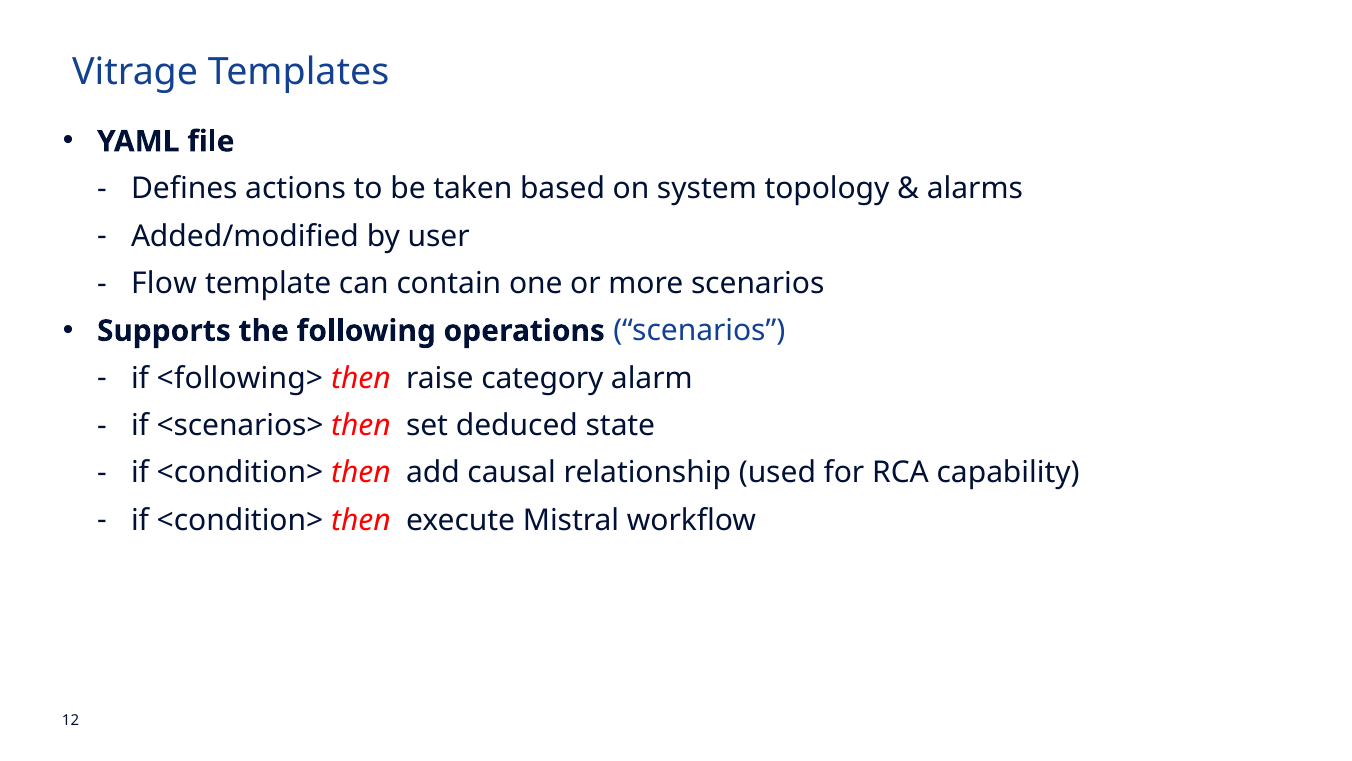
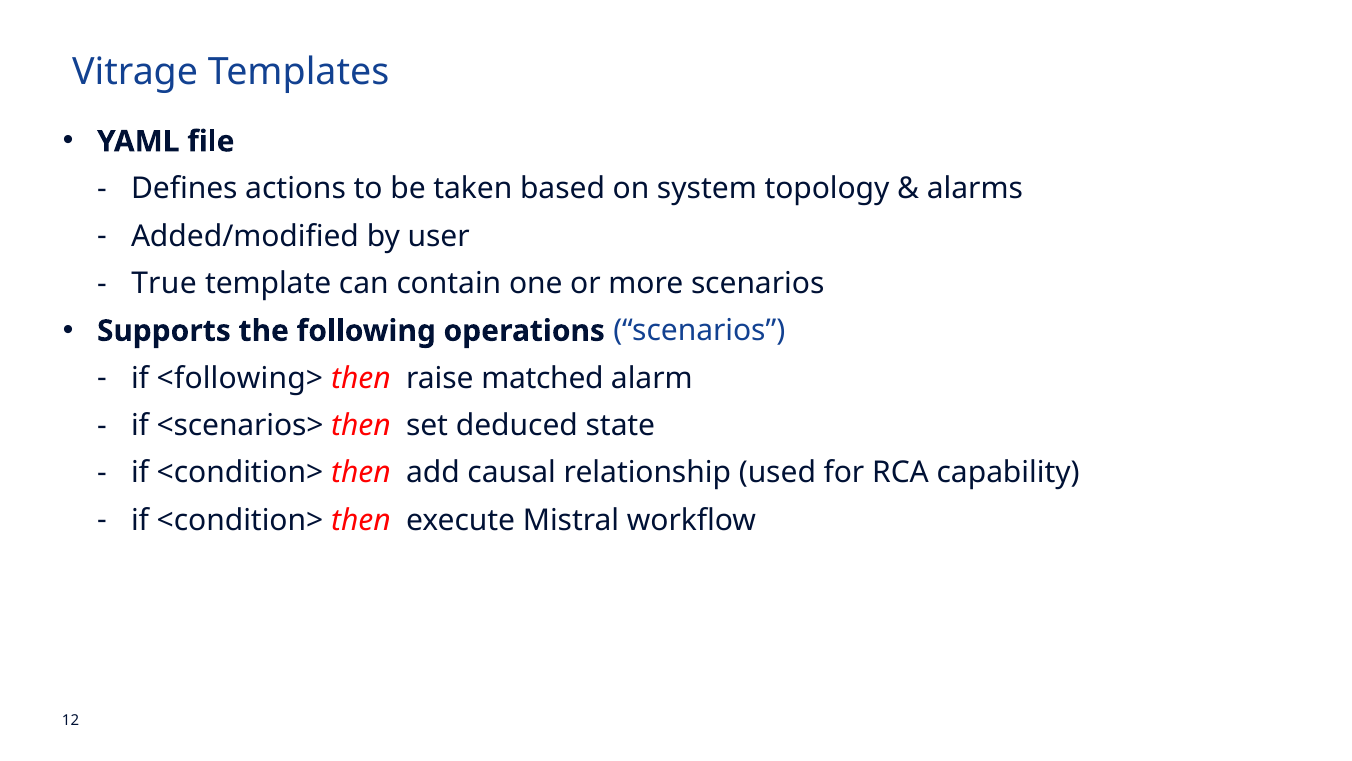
Flow: Flow -> True
category: category -> matched
